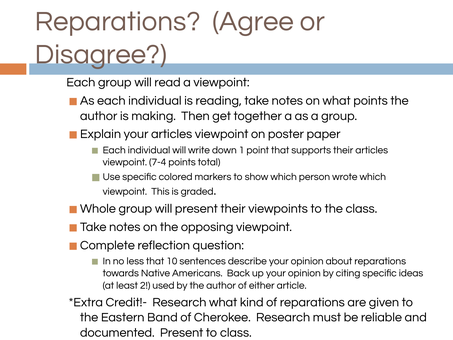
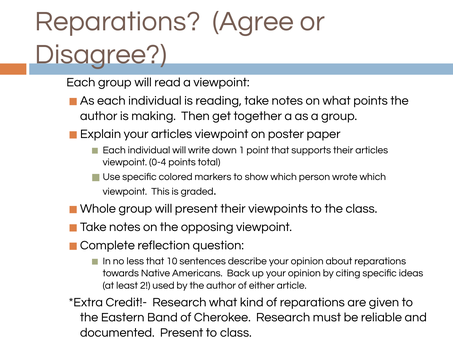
7-4: 7-4 -> 0-4
